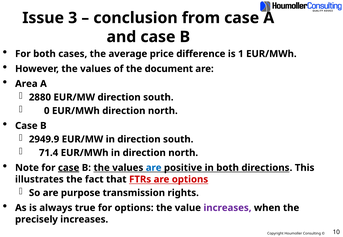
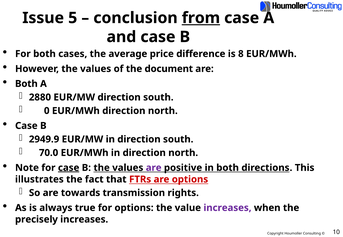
3: 3 -> 5
from underline: none -> present
1: 1 -> 8
Area at (26, 84): Area -> Both
71.4: 71.4 -> 70.0
are at (154, 168) colour: blue -> purple
purpose: purpose -> towards
